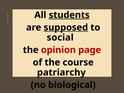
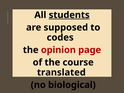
supposed underline: present -> none
social: social -> codes
patriarchy: patriarchy -> translated
